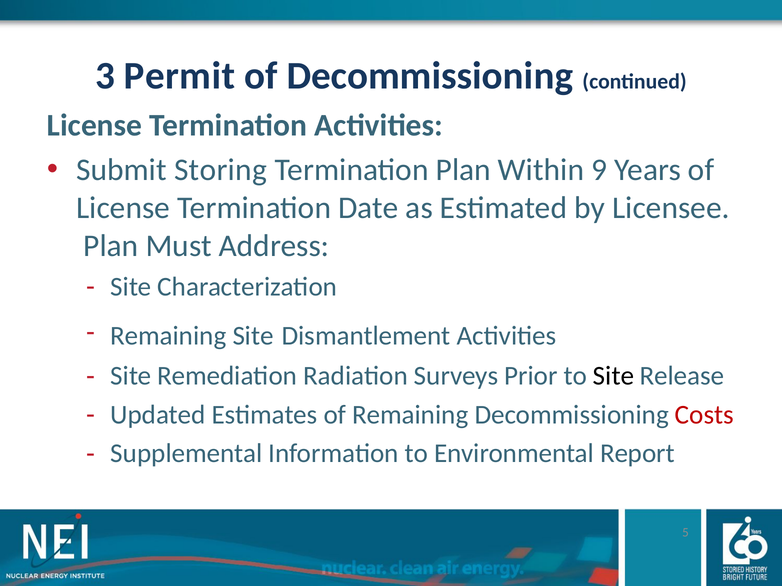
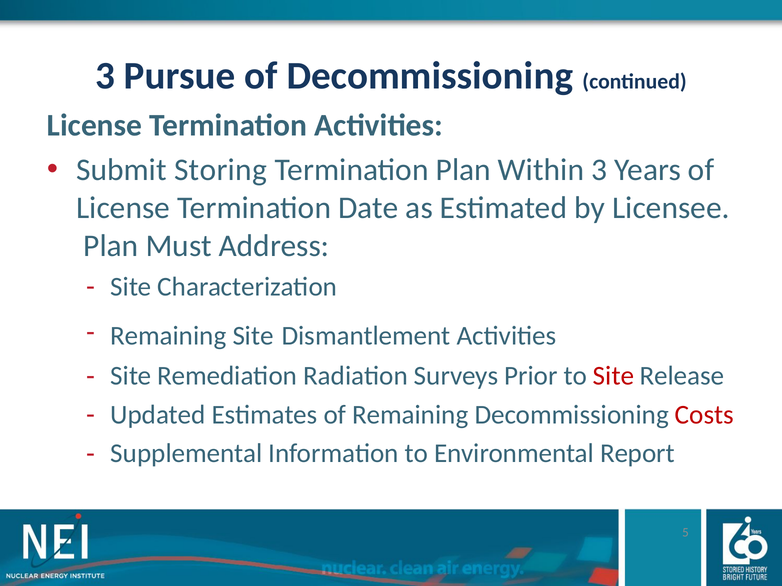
Permit: Permit -> Pursue
Within 9: 9 -> 3
Site at (613, 376) colour: black -> red
